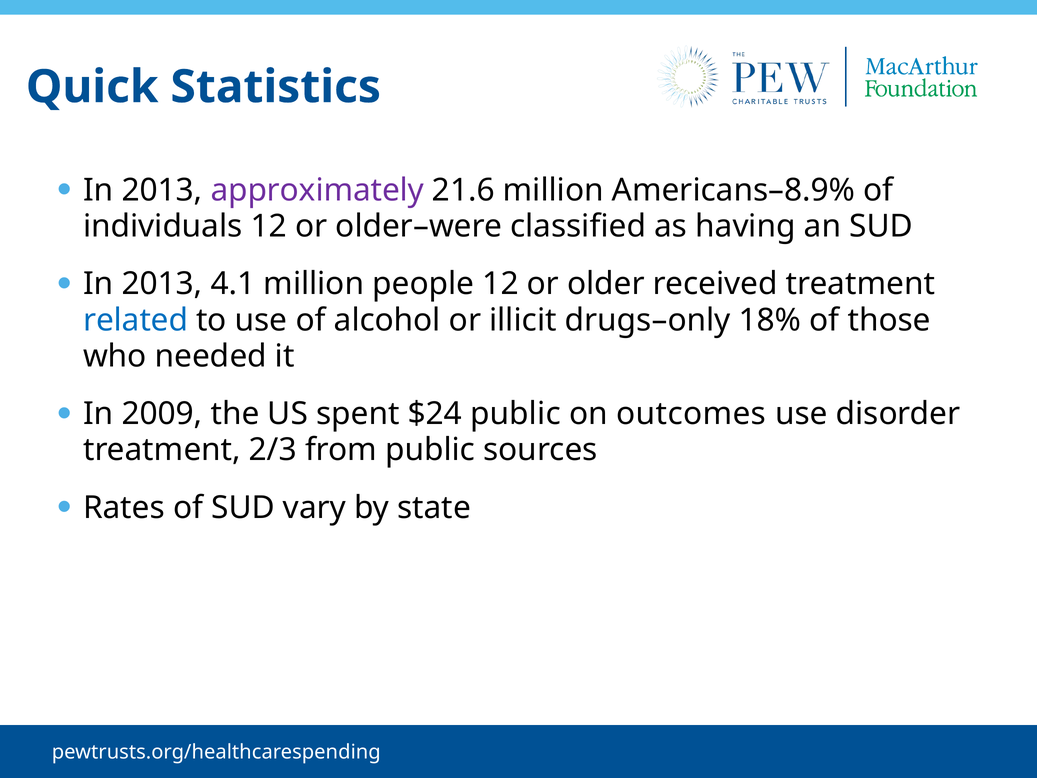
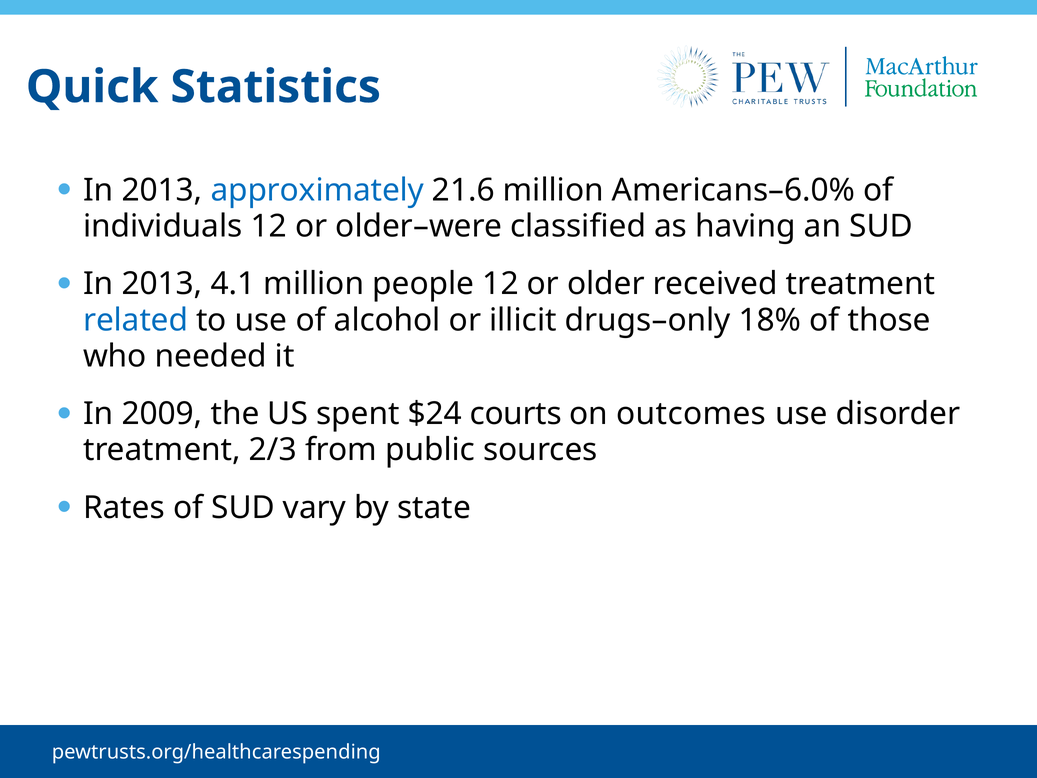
approximately colour: purple -> blue
Americans–8.9%: Americans–8.9% -> Americans–6.0%
$24 public: public -> courts
